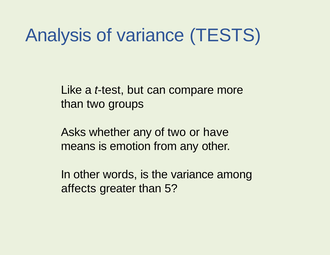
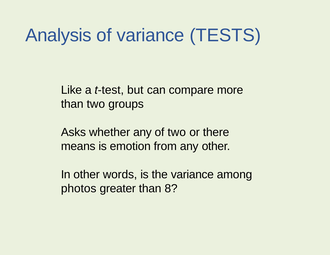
have: have -> there
affects: affects -> photos
5: 5 -> 8
